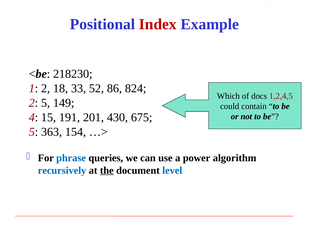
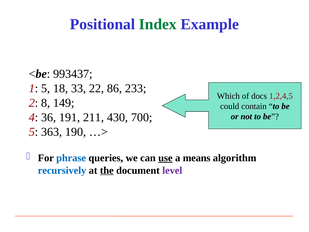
Index colour: red -> green
218230: 218230 -> 993437
1 2: 2 -> 5
52: 52 -> 22
824: 824 -> 233
2 5: 5 -> 8
15: 15 -> 36
201: 201 -> 211
675: 675 -> 700
154: 154 -> 190
use underline: none -> present
power: power -> means
level colour: blue -> purple
